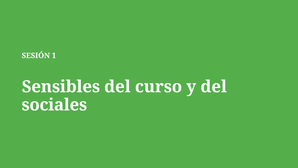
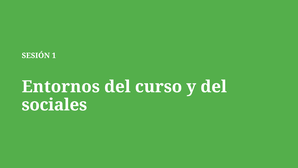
Sensibles: Sensibles -> Entornos
